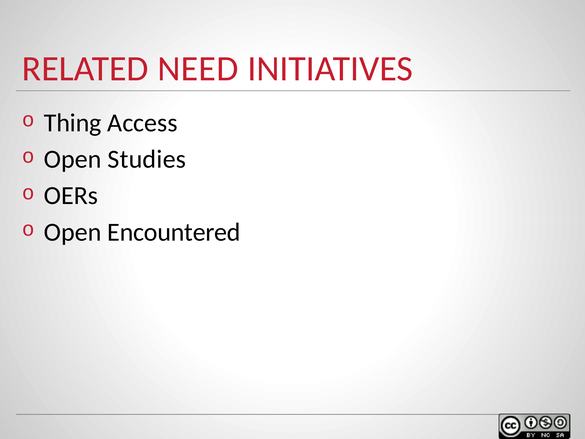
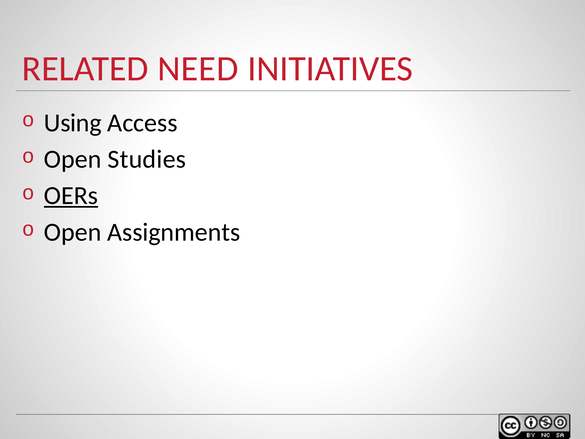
Thing: Thing -> Using
OERs underline: none -> present
Encountered: Encountered -> Assignments
